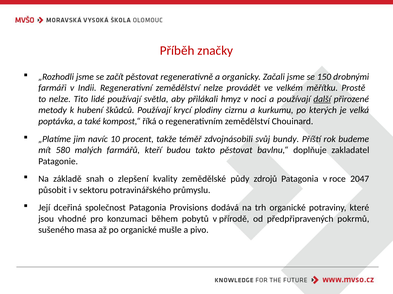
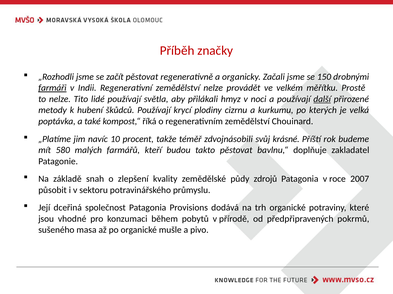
farmáři underline: none -> present
bundy: bundy -> krásné
2047: 2047 -> 2007
